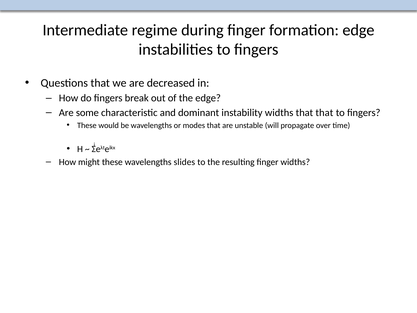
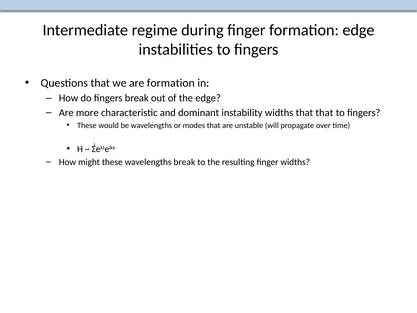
are decreased: decreased -> formation
some: some -> more
wavelengths slides: slides -> break
